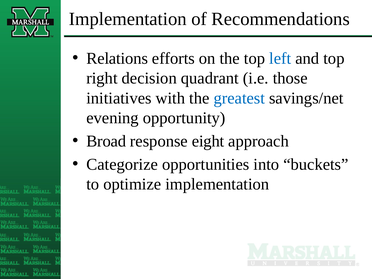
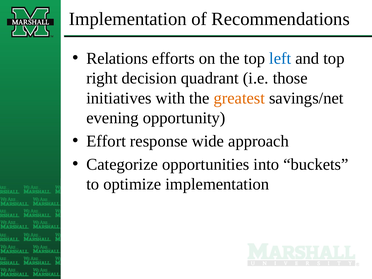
greatest colour: blue -> orange
Broad: Broad -> Effort
eight: eight -> wide
